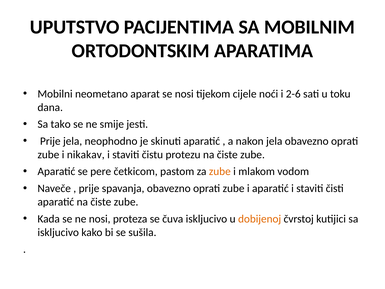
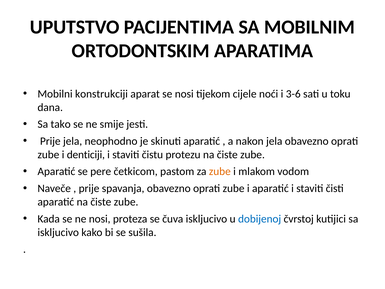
neometano: neometano -> konstrukciji
2-6: 2-6 -> 3-6
nikakav: nikakav -> denticiji
dobijenoj colour: orange -> blue
